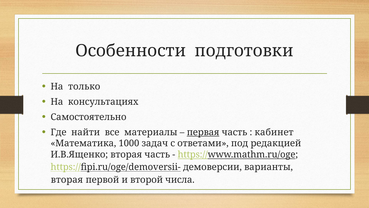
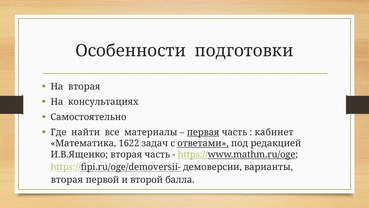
На только: только -> вторая
1000: 1000 -> 1622
ответами underline: none -> present
числа: числа -> балла
